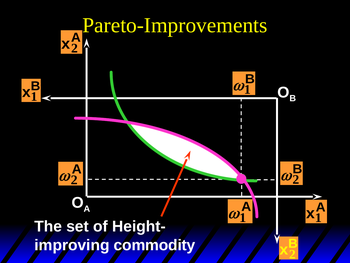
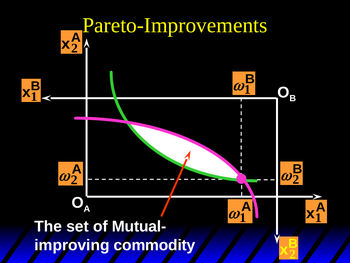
Height-: Height- -> Mutual-
